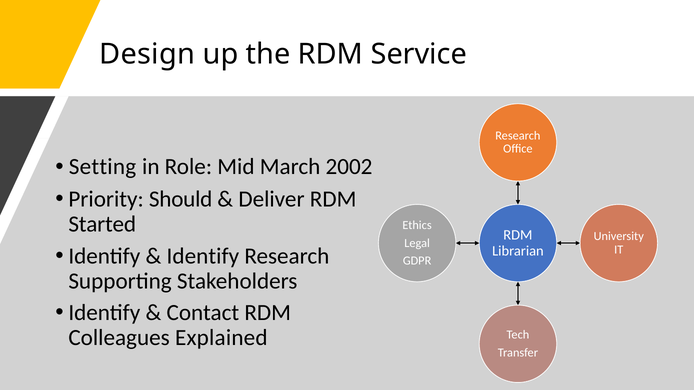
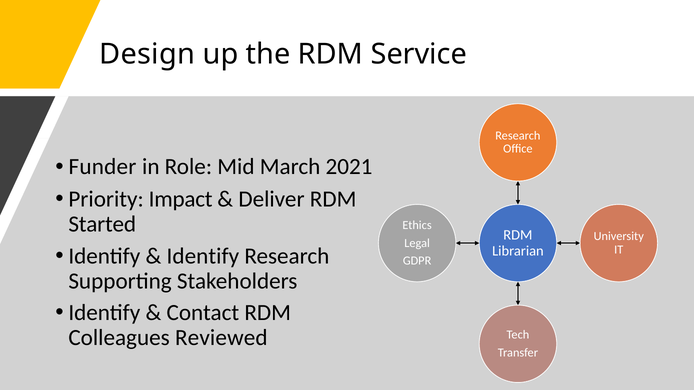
Setting: Setting -> Funder
2002: 2002 -> 2021
Should: Should -> Impact
Explained: Explained -> Reviewed
